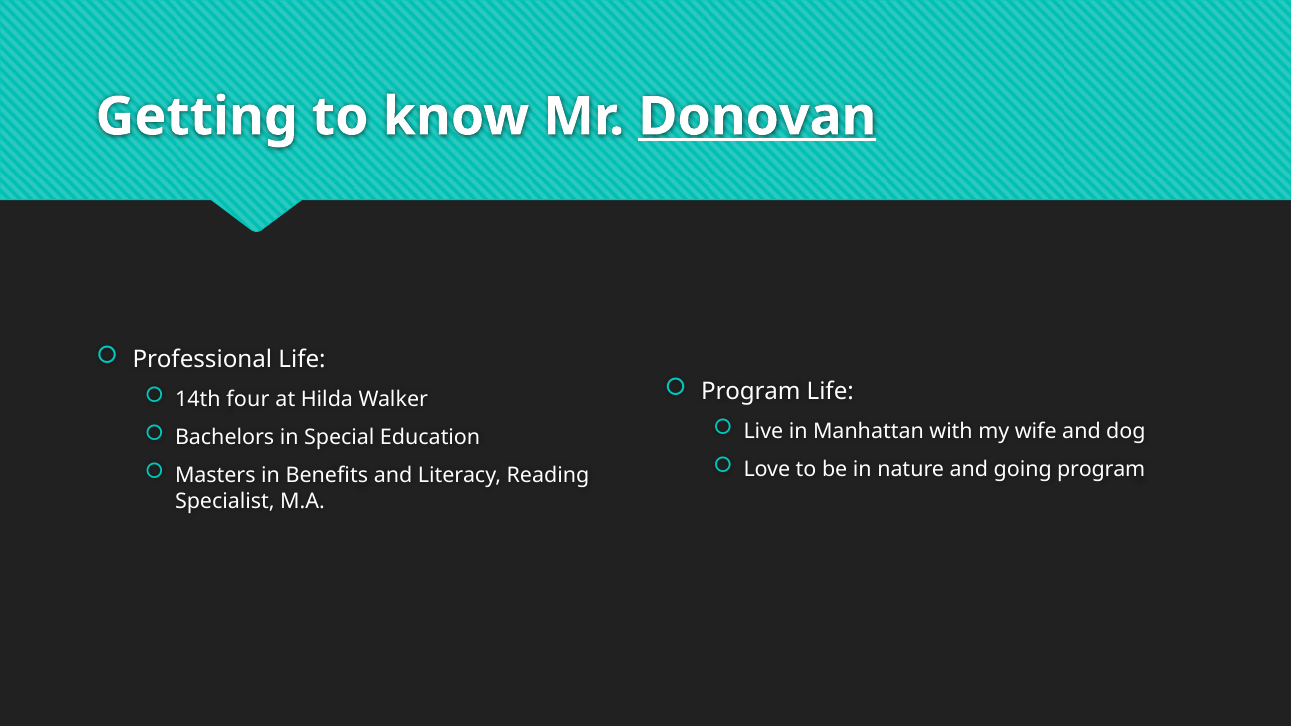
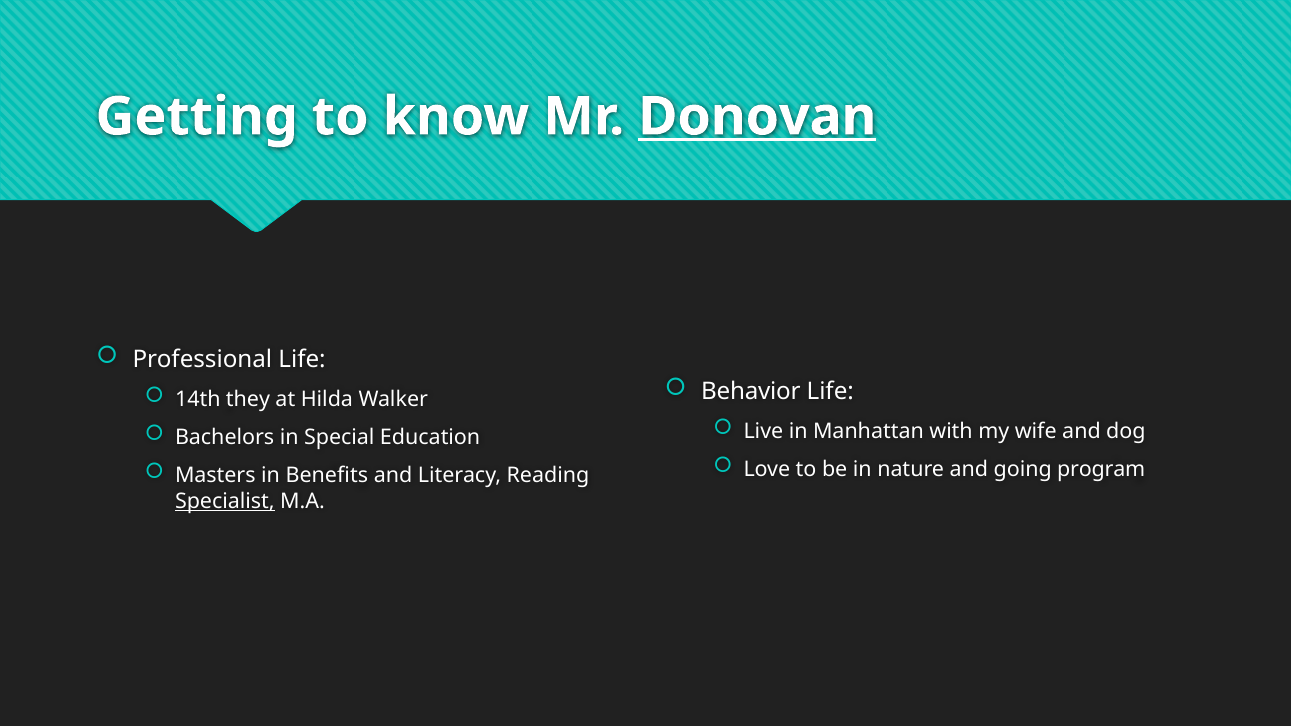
Program at (751, 391): Program -> Behavior
four: four -> they
Specialist underline: none -> present
